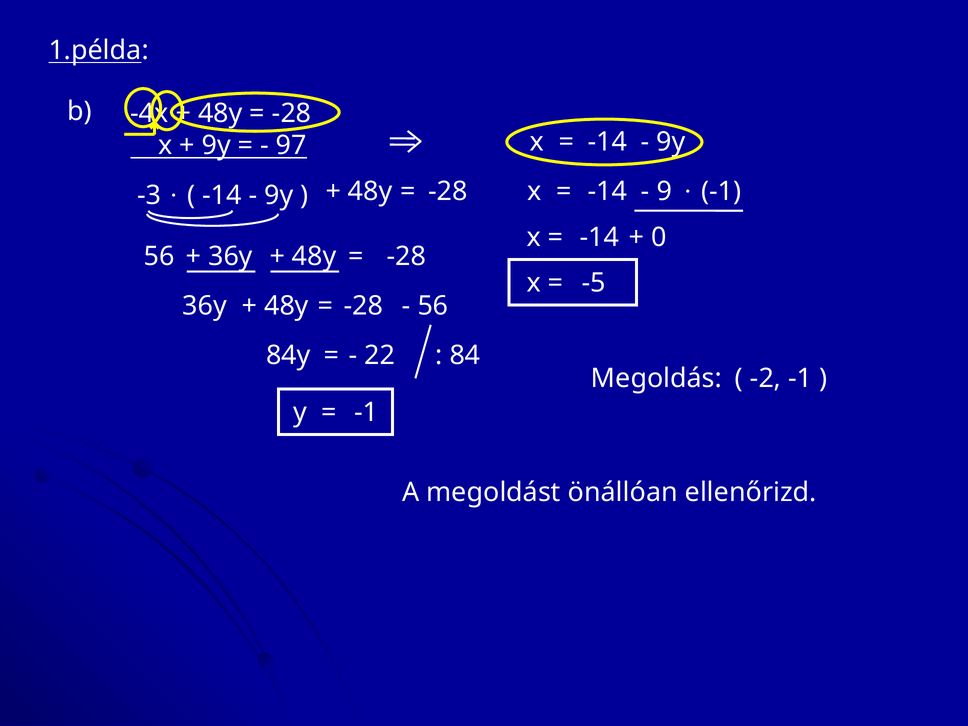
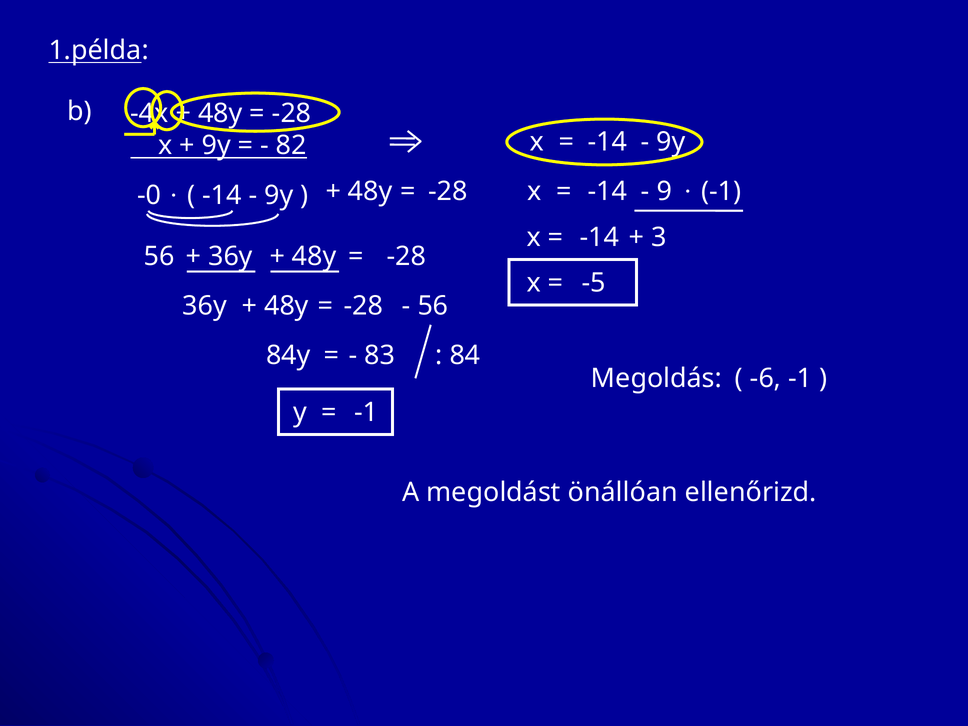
97: 97 -> 82
-3: -3 -> -0
0: 0 -> 3
22: 22 -> 83
-2: -2 -> -6
